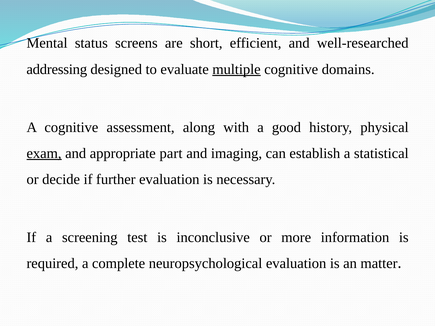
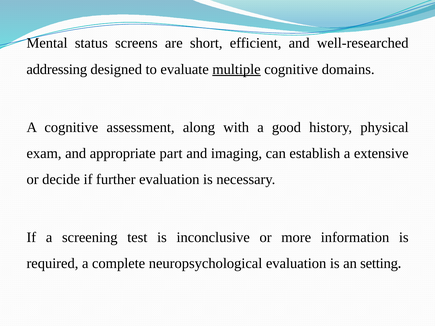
exam underline: present -> none
statistical: statistical -> extensive
matter: matter -> setting
